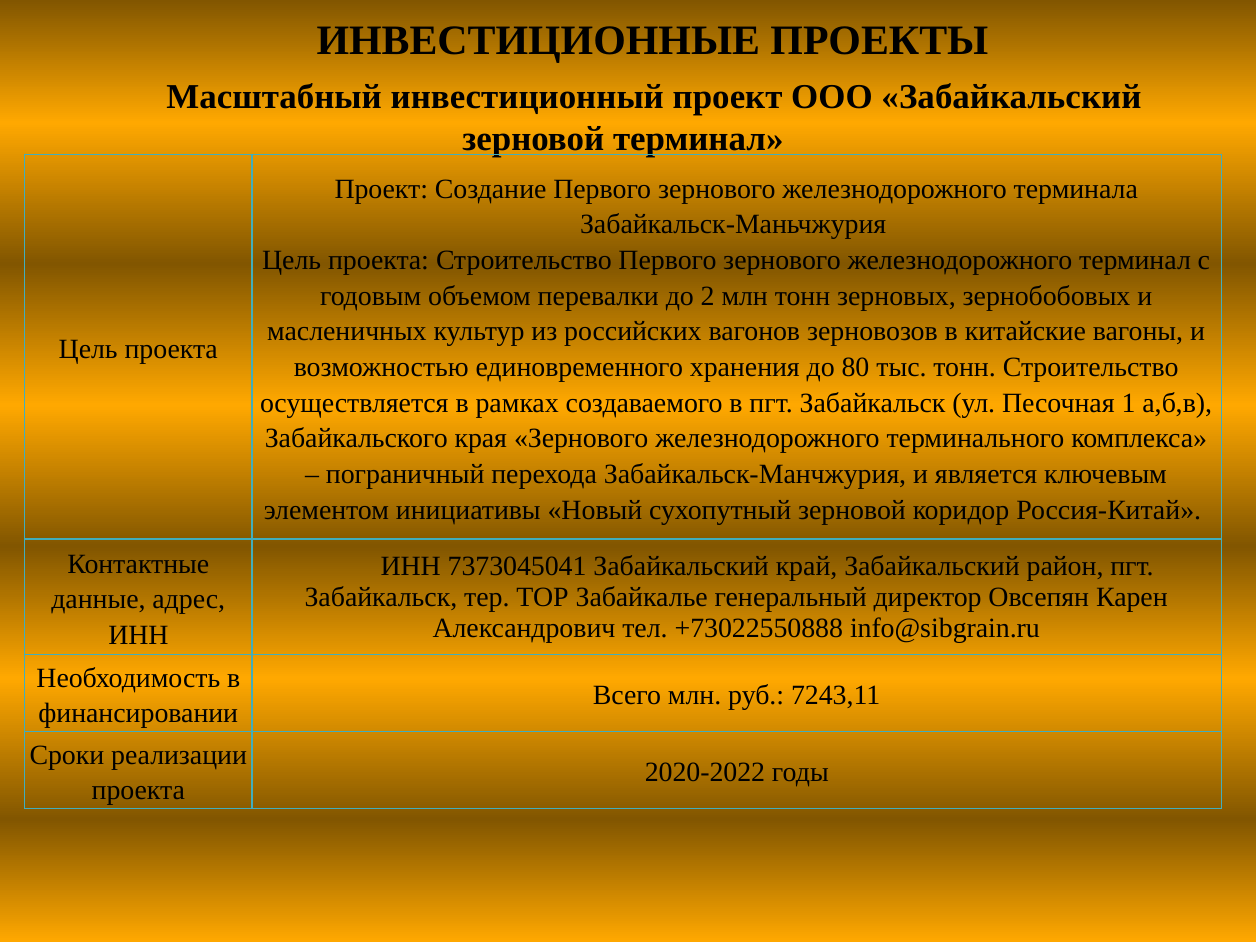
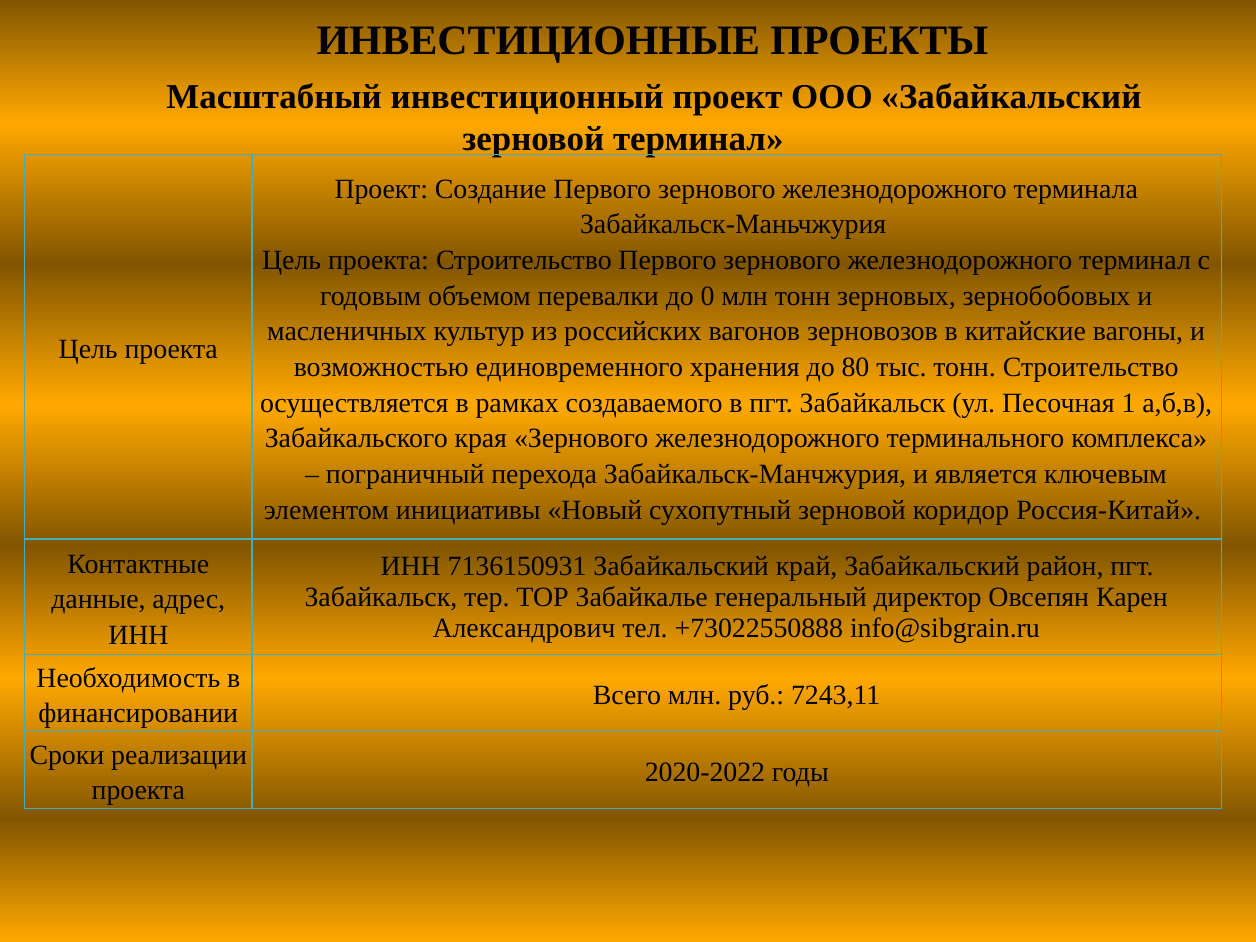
2: 2 -> 0
7373045041: 7373045041 -> 7136150931
